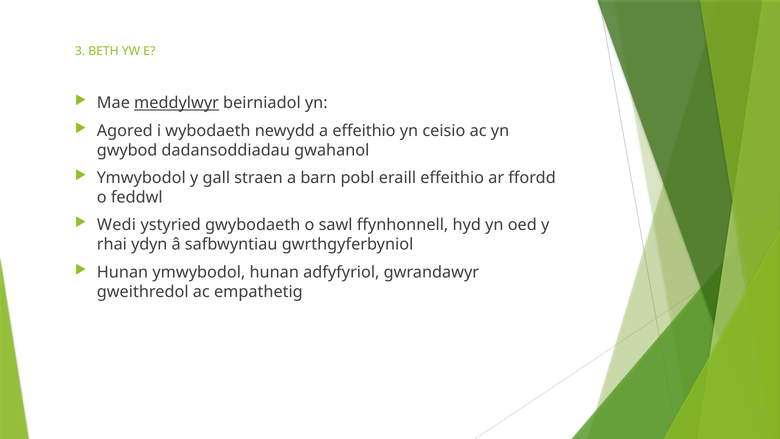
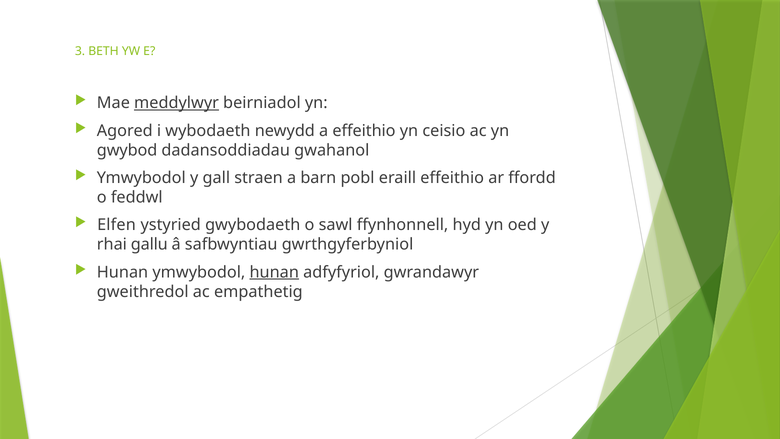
Wedi: Wedi -> Elfen
ydyn: ydyn -> gallu
hunan at (274, 272) underline: none -> present
